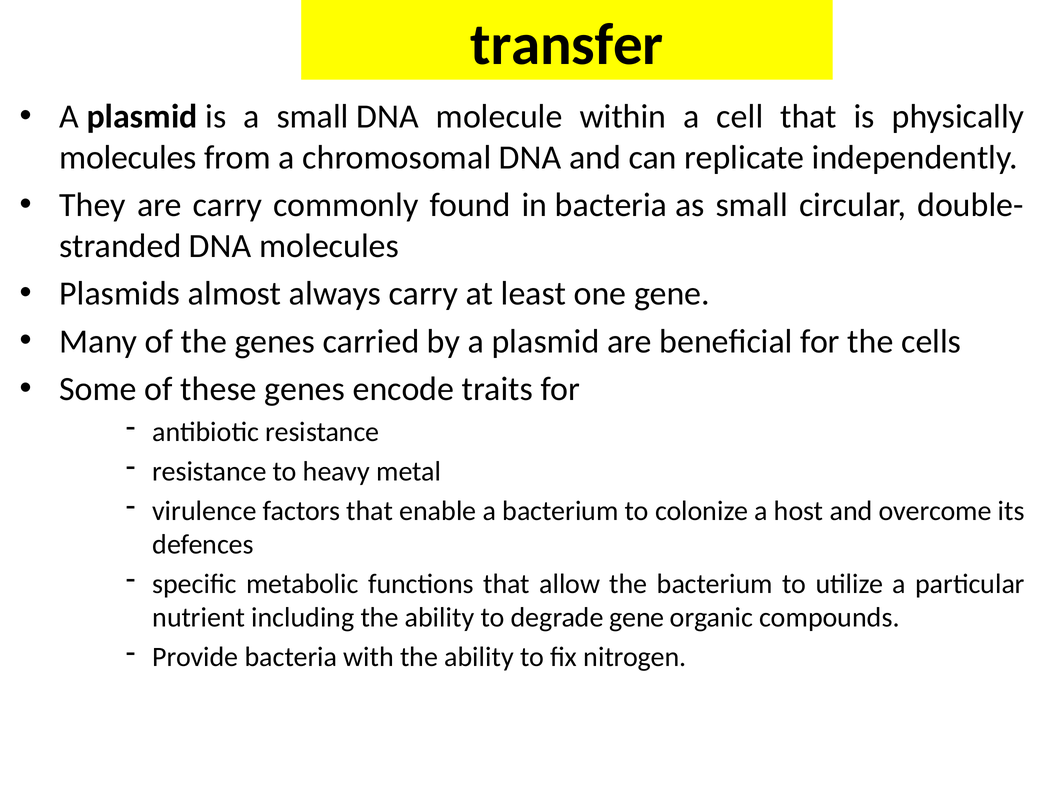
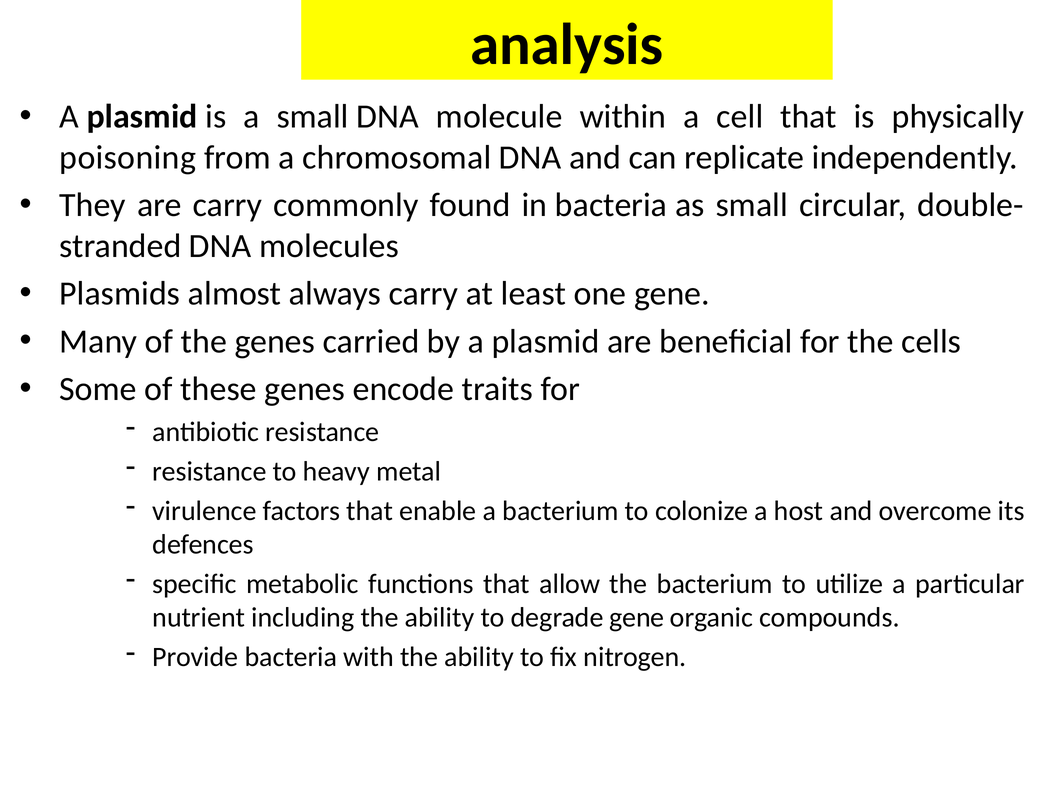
transfer: transfer -> analysis
molecules at (128, 157): molecules -> poisoning
